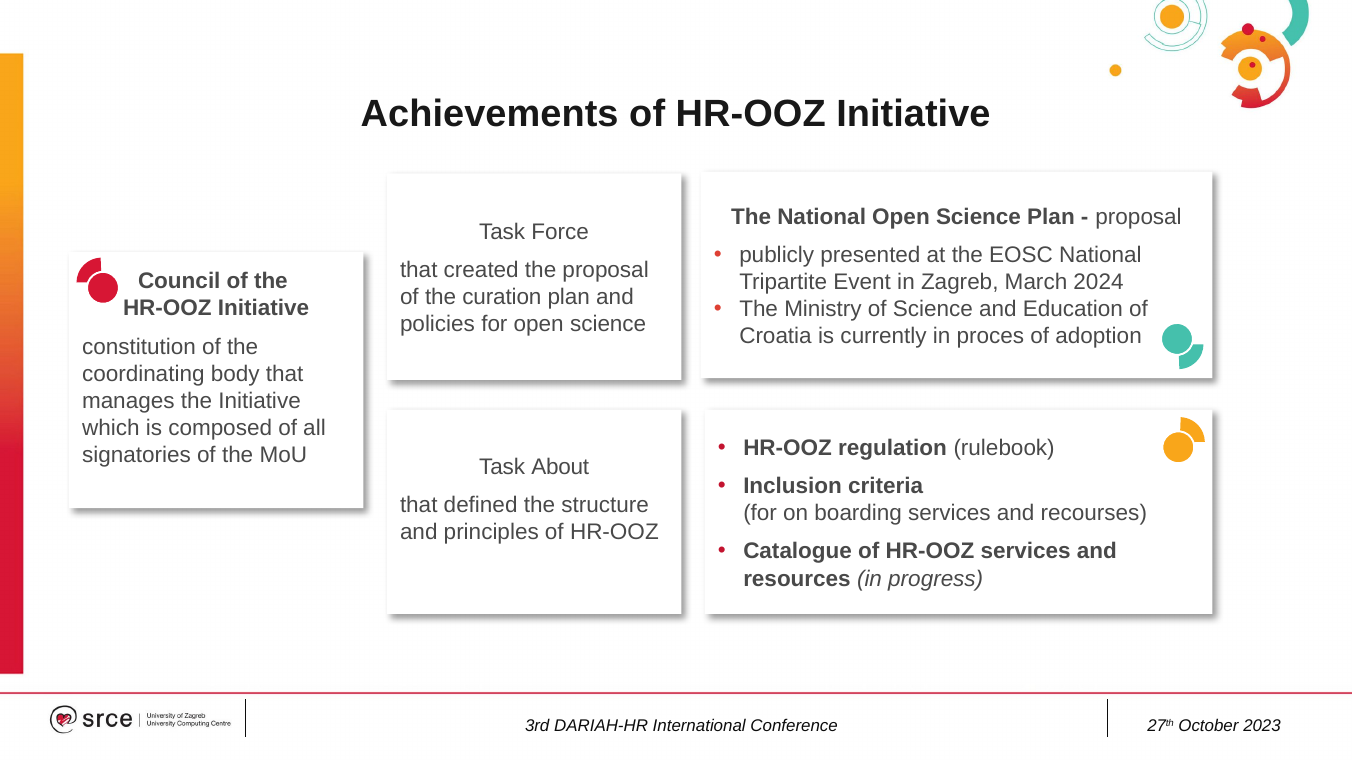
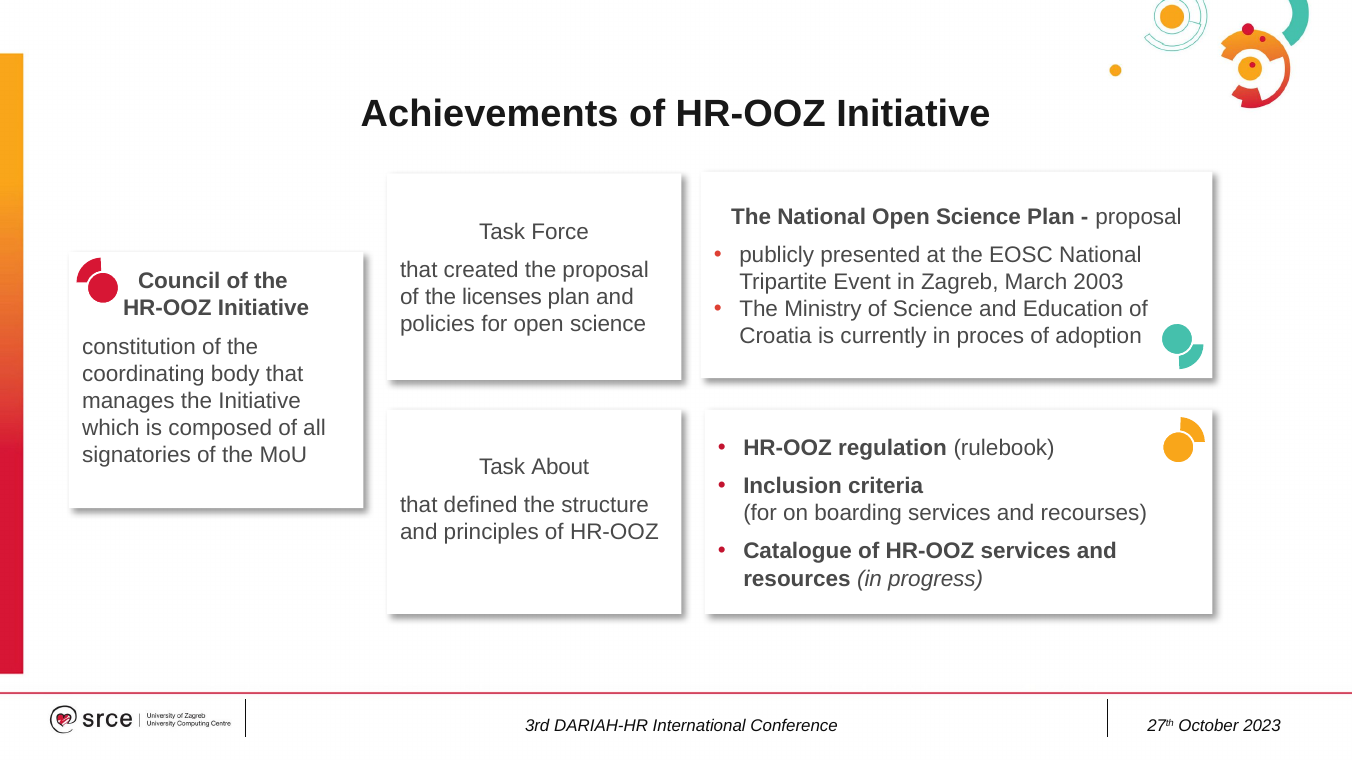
2024: 2024 -> 2003
curation: curation -> licenses
